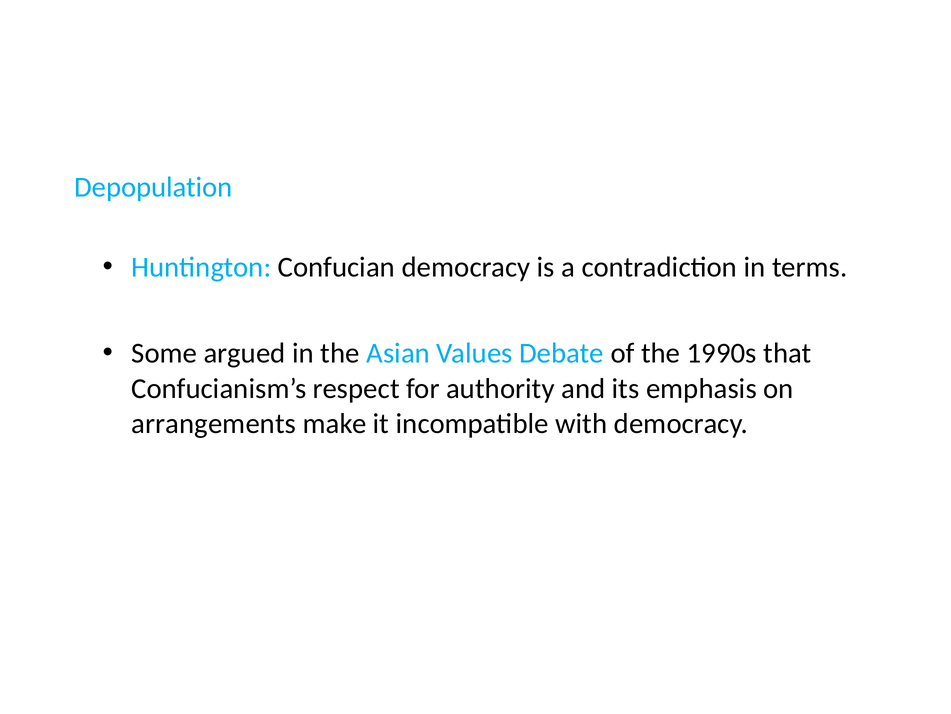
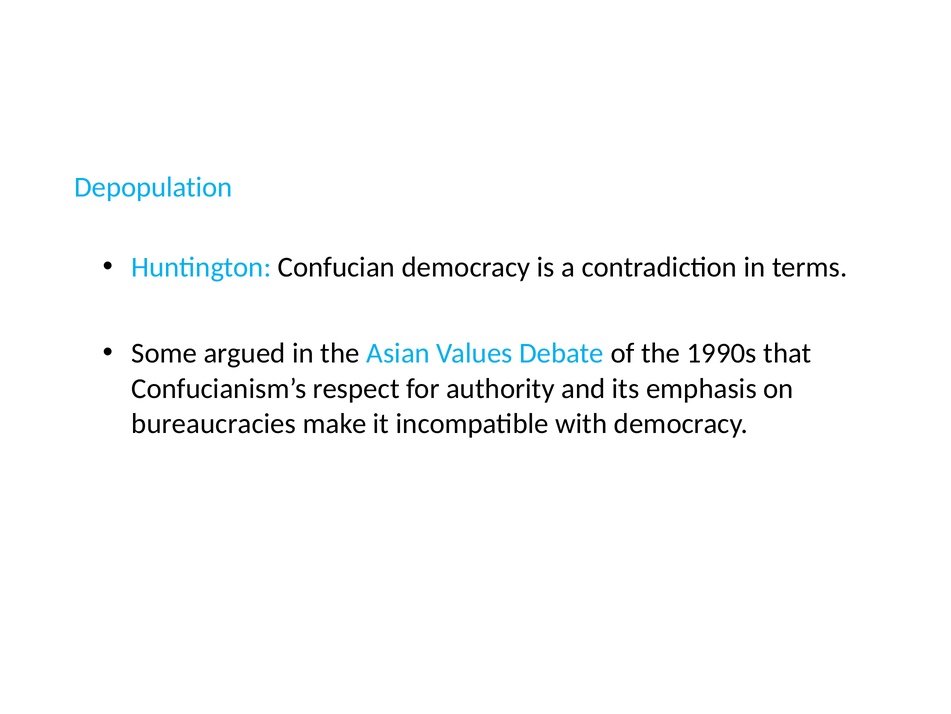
arrangements: arrangements -> bureaucracies
